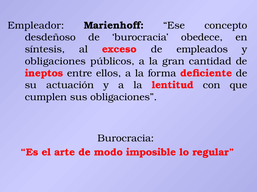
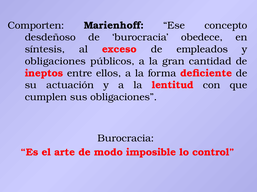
Empleador: Empleador -> Comporten
regular: regular -> control
